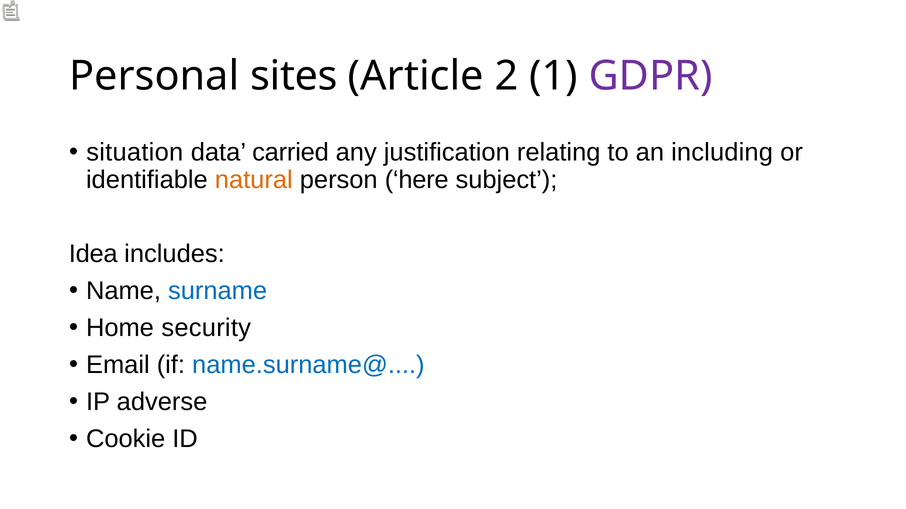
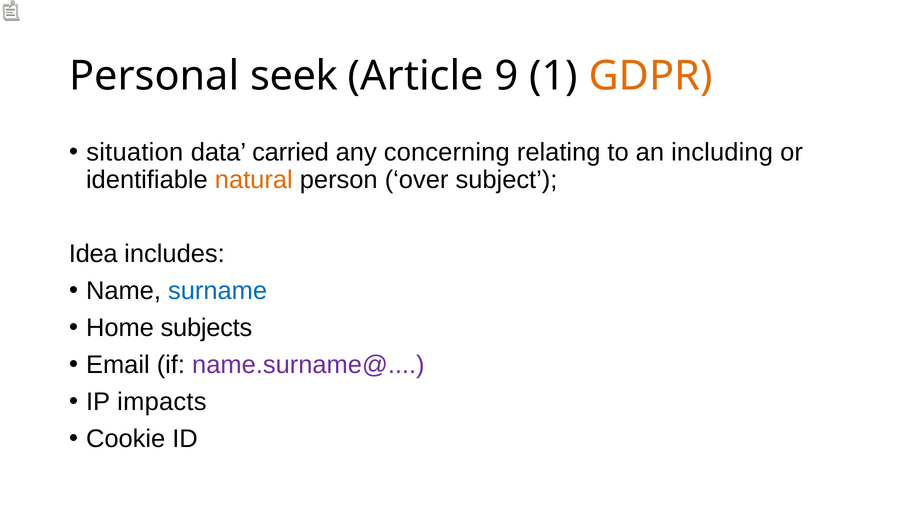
sites: sites -> seek
2: 2 -> 9
GDPR colour: purple -> orange
justification: justification -> concerning
here: here -> over
security: security -> subjects
name.surname@ colour: blue -> purple
adverse: adverse -> impacts
